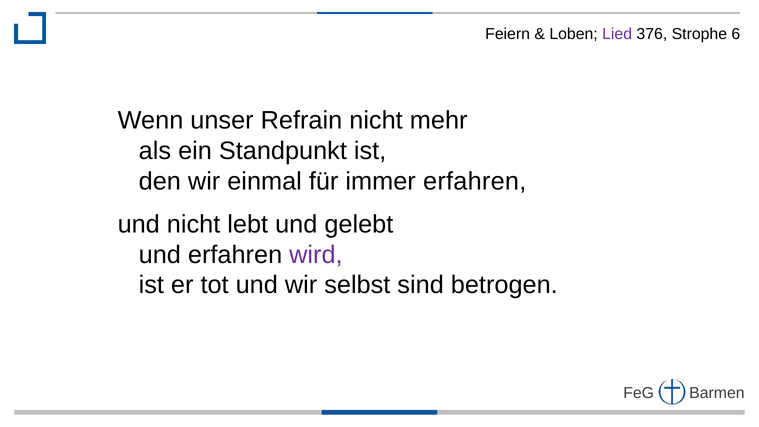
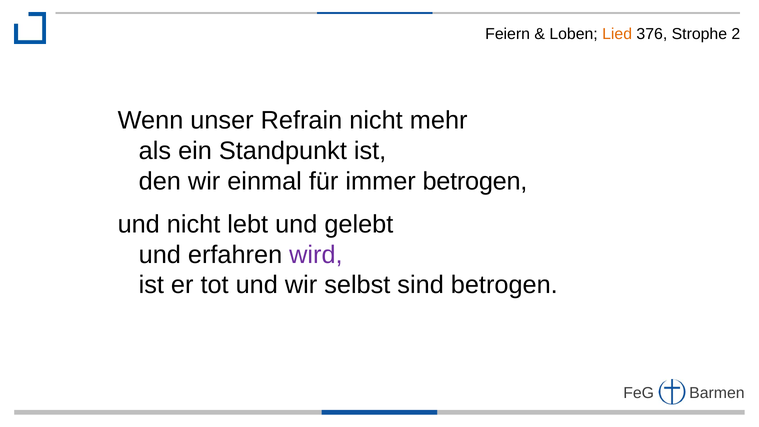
Lied colour: purple -> orange
6: 6 -> 2
immer erfahren: erfahren -> betrogen
